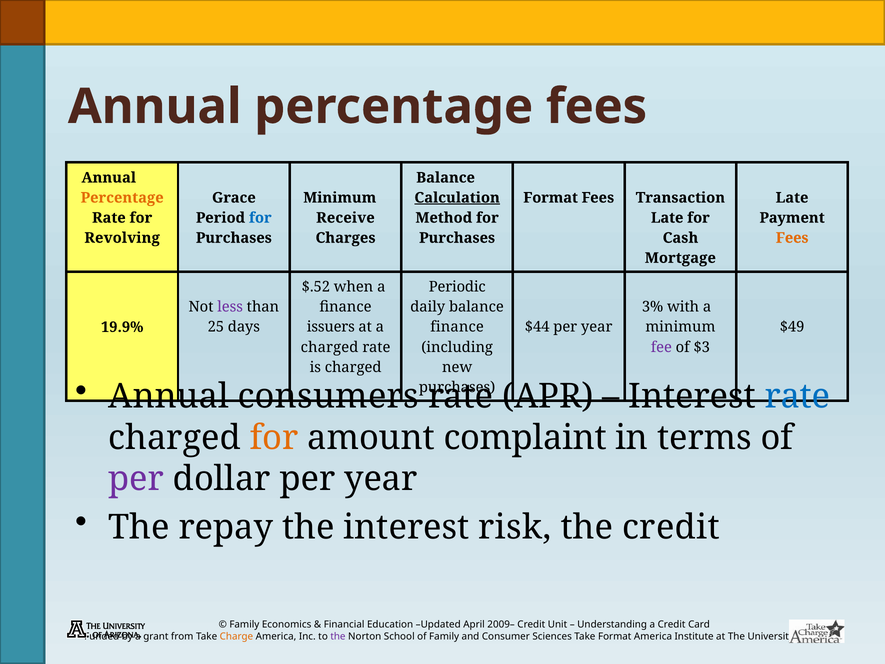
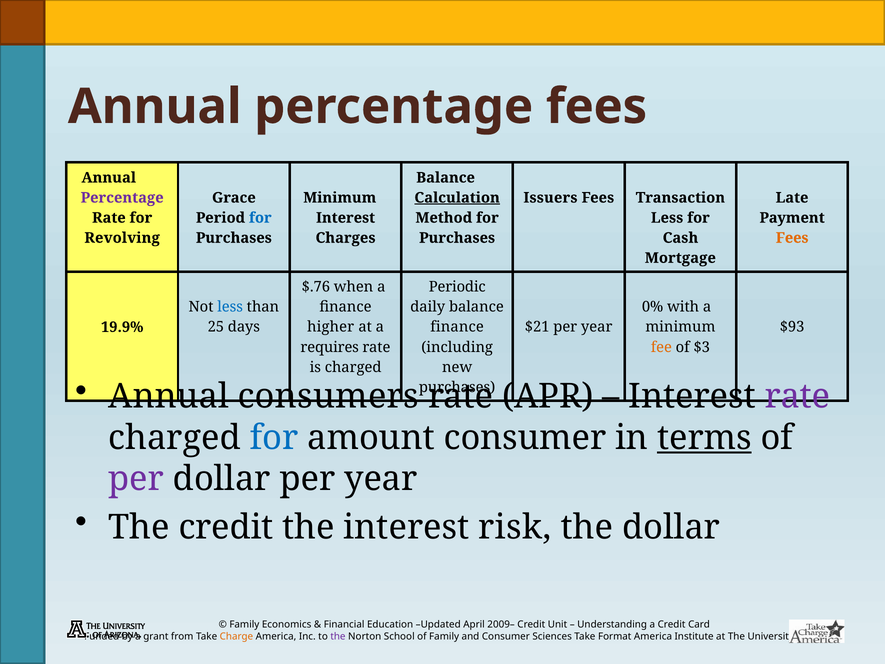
Percentage at (122, 198) colour: orange -> purple
Format at (551, 198): Format -> Issuers
Receive at (345, 218): Receive -> Interest
Late at (667, 218): Late -> Less
$.52: $.52 -> $.76
less at (230, 307) colour: purple -> blue
3%: 3% -> 0%
issuers: issuers -> higher
$44: $44 -> $21
$49: $49 -> $93
charged at (330, 347): charged -> requires
fee colour: purple -> orange
rate at (798, 396) colour: blue -> purple
for at (274, 438) colour: orange -> blue
amount complaint: complaint -> consumer
terms underline: none -> present
The repay: repay -> credit
the credit: credit -> dollar
